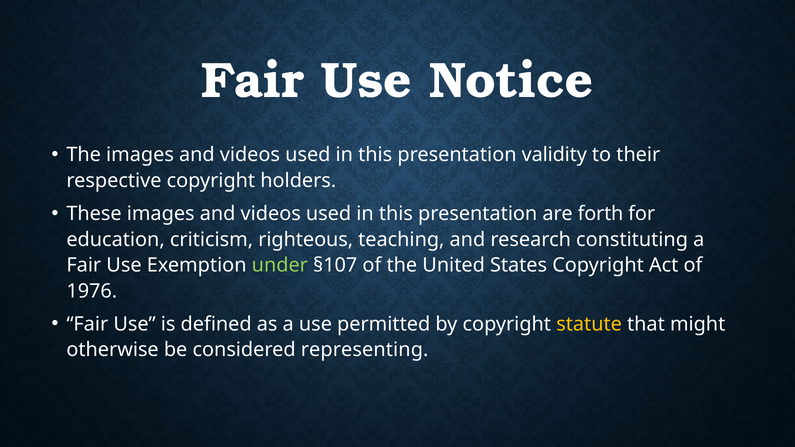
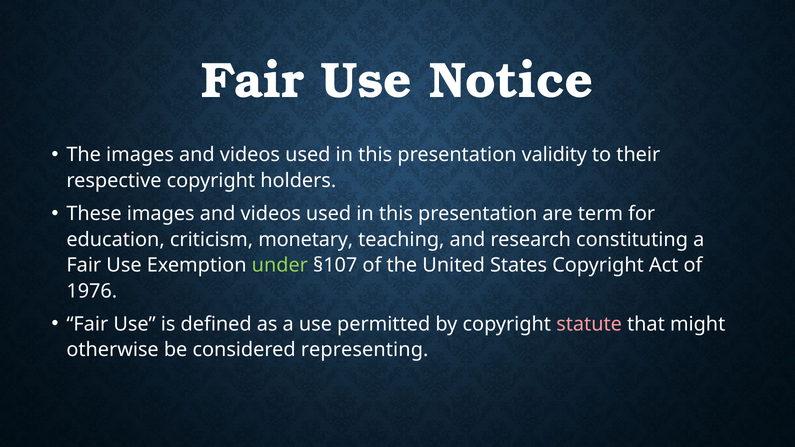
forth: forth -> term
righteous: righteous -> monetary
statute colour: yellow -> pink
